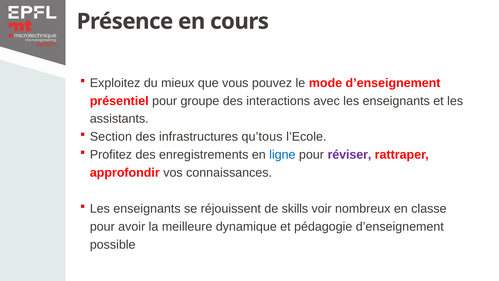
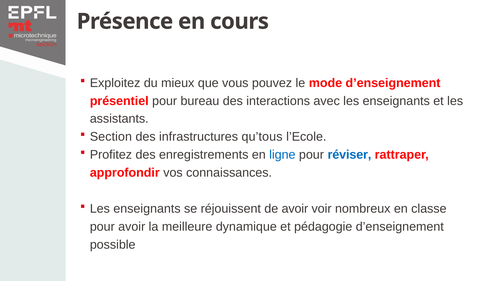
groupe: groupe -> bureau
réviser colour: purple -> blue
de skills: skills -> avoir
